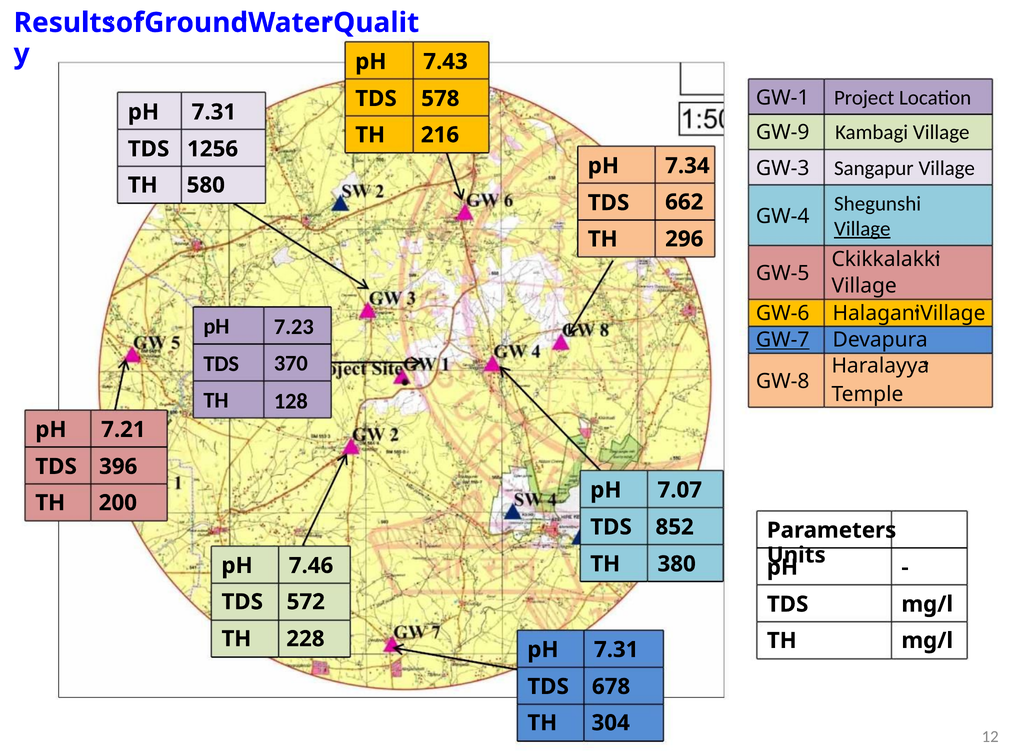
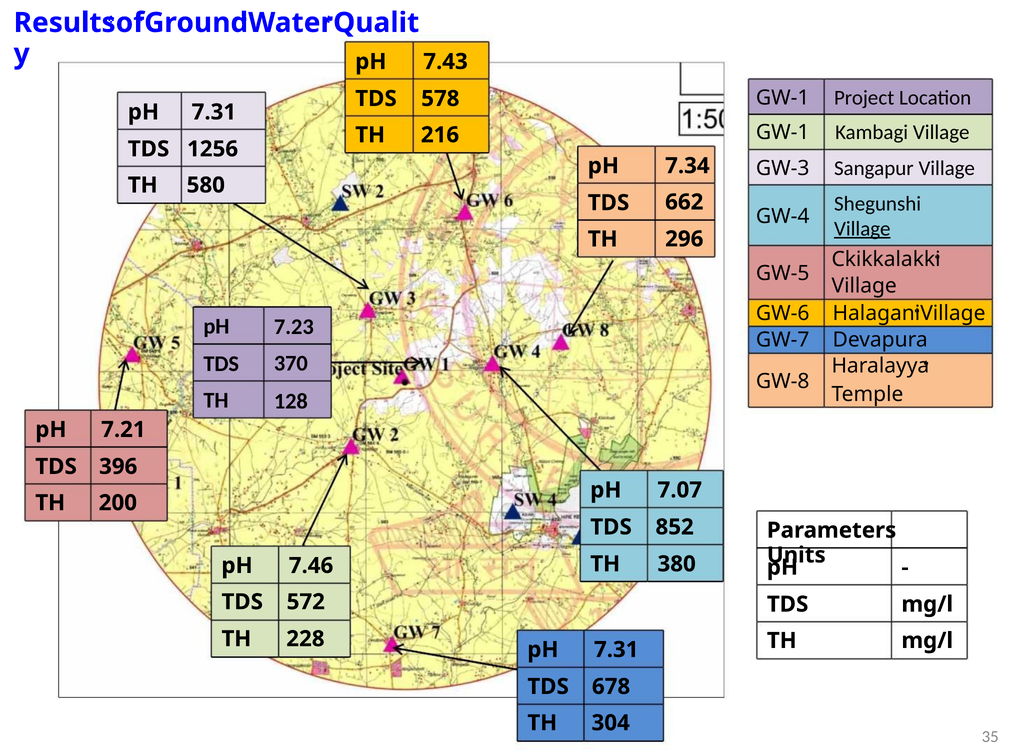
GW-9 at (783, 132): GW-9 -> GW-1
GW-7 underline: present -> none
12: 12 -> 35
